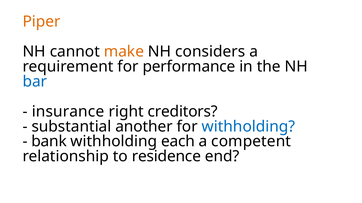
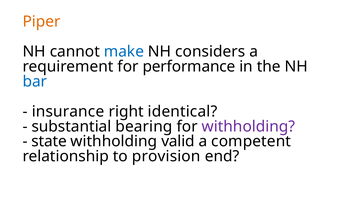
make colour: orange -> blue
creditors: creditors -> identical
another: another -> bearing
withholding at (248, 127) colour: blue -> purple
bank: bank -> state
each: each -> valid
residence: residence -> provision
